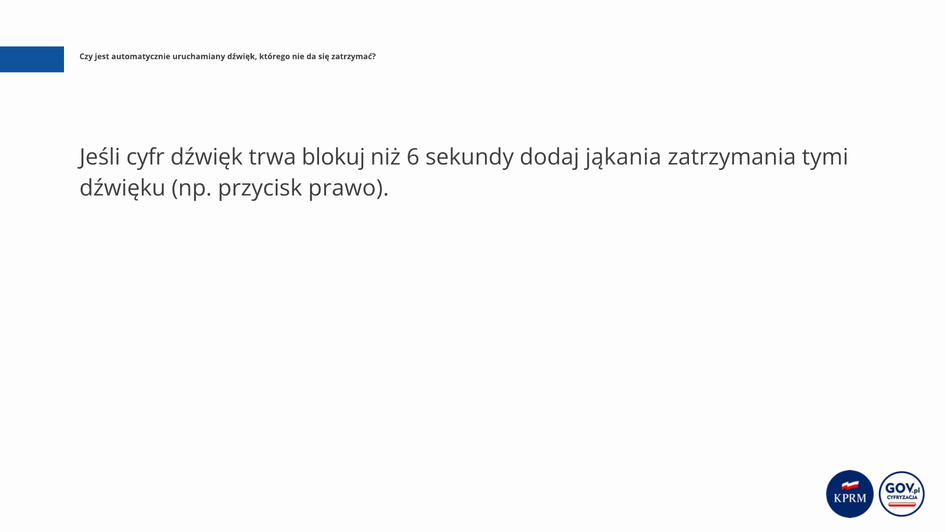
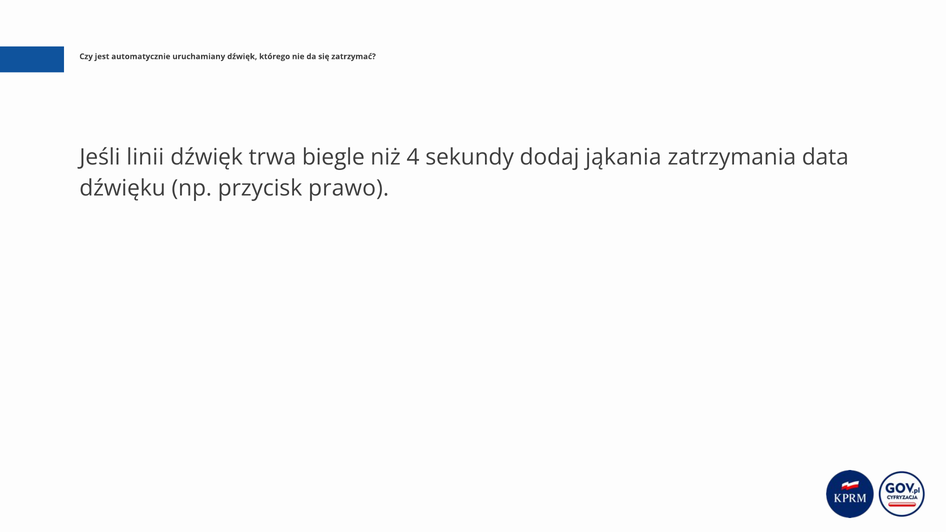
cyfr: cyfr -> linii
blokuj: blokuj -> biegle
6: 6 -> 4
tymi: tymi -> data
